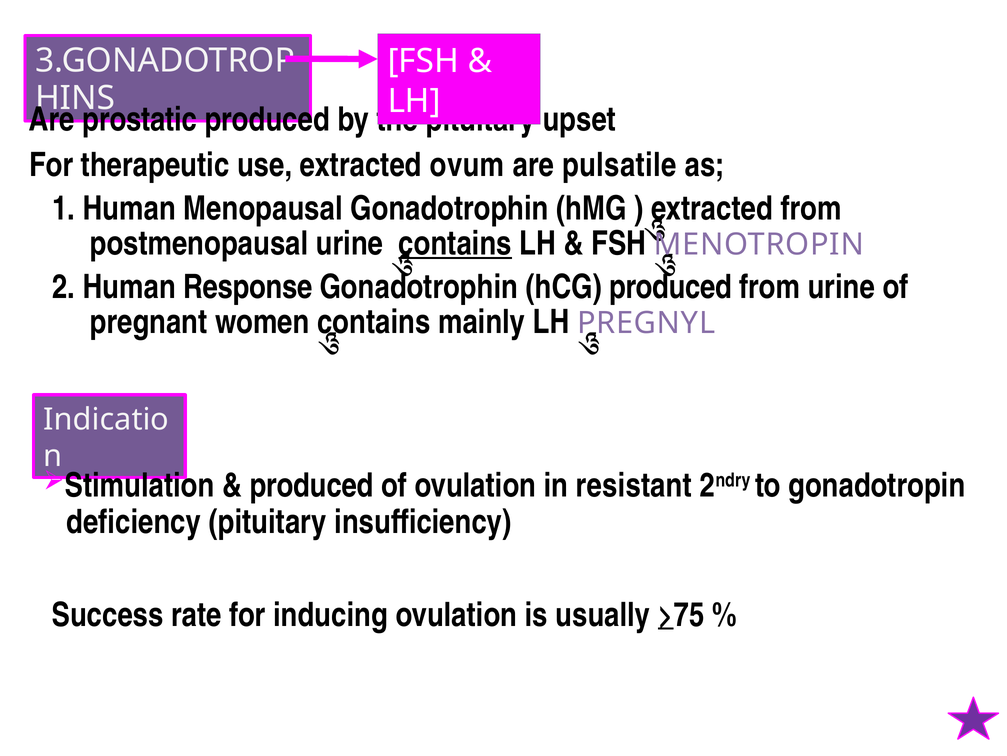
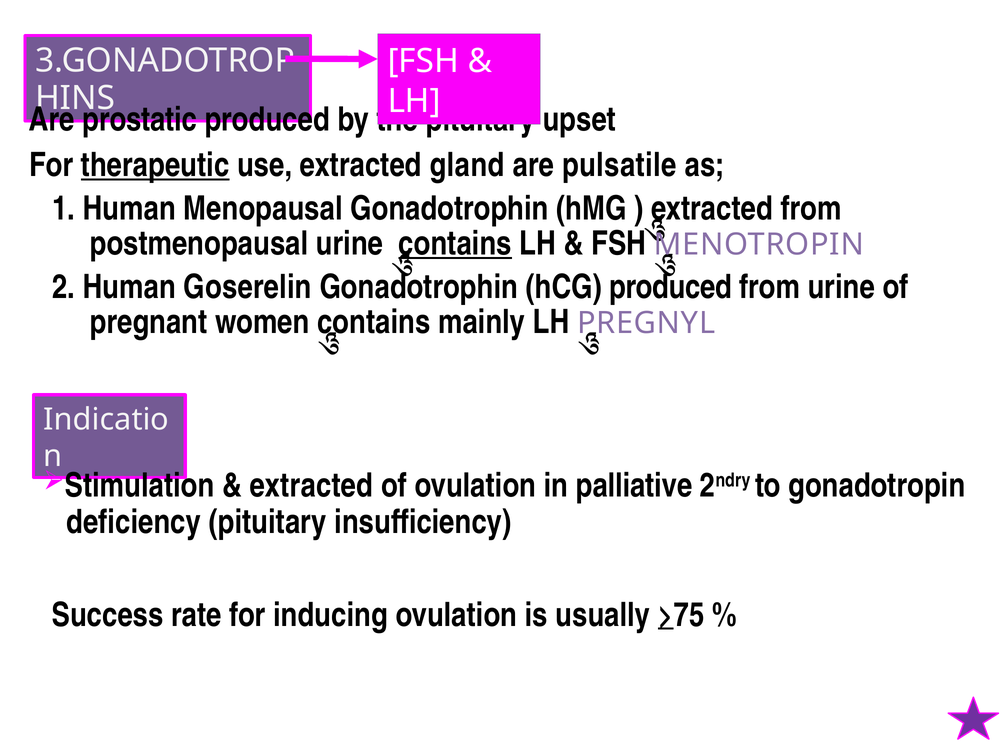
therapeutic underline: none -> present
ovum: ovum -> gland
Response: Response -> Goserelin
produced at (312, 485): produced -> extracted
resistant: resistant -> palliative
